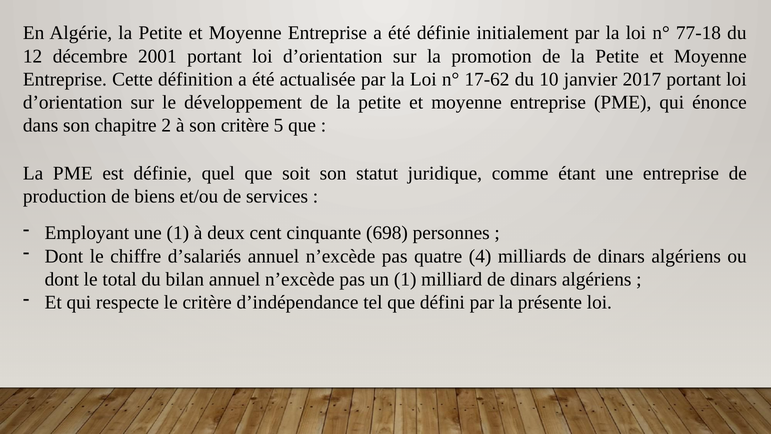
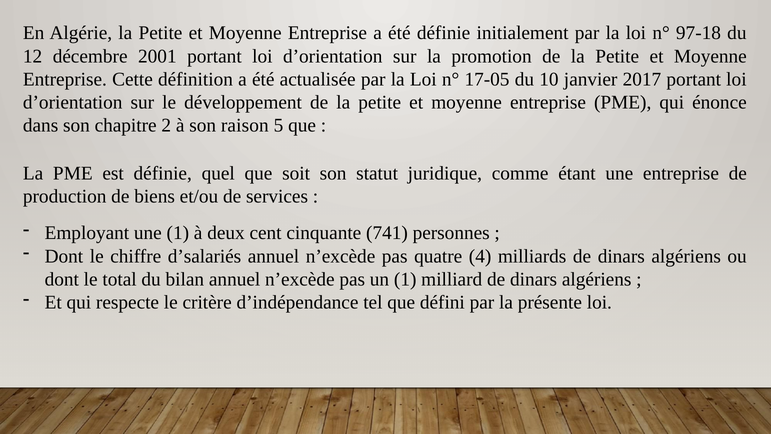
77-18: 77-18 -> 97-18
17-62: 17-62 -> 17-05
son critère: critère -> raison
698: 698 -> 741
